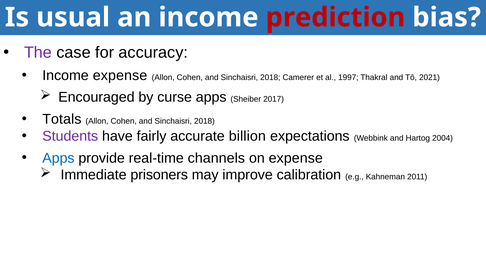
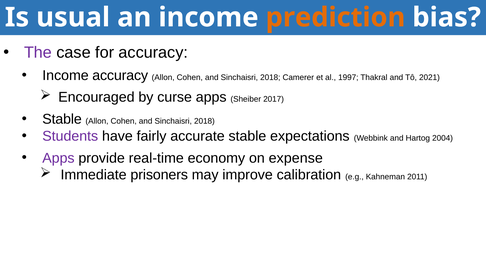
prediction colour: red -> orange
Income expense: expense -> accuracy
Totals at (62, 119): Totals -> Stable
accurate billion: billion -> stable
Apps at (58, 158) colour: blue -> purple
channels: channels -> economy
